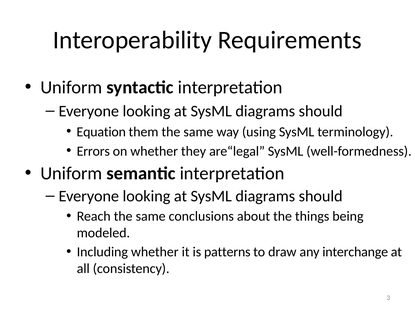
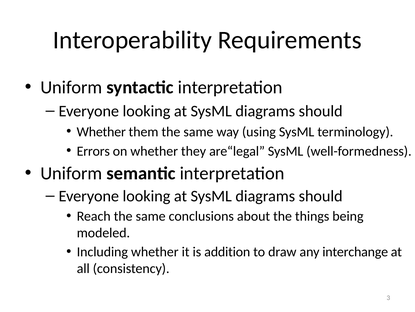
Equation at (101, 131): Equation -> Whether
patterns: patterns -> addition
